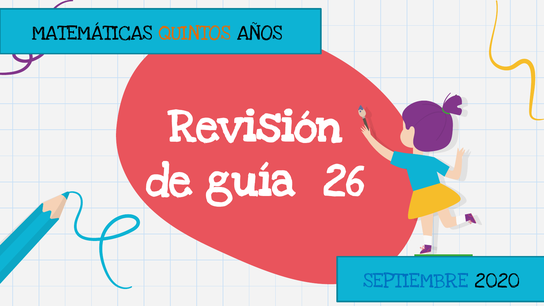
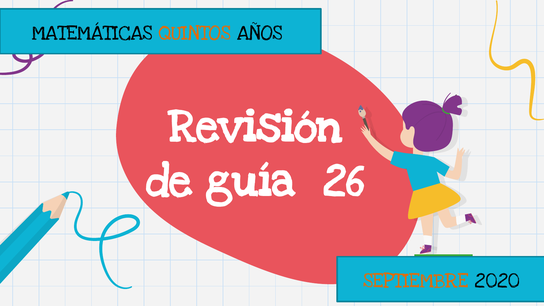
SEPTIEMBRE colour: blue -> orange
